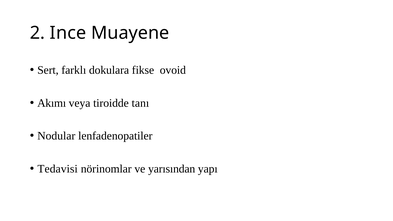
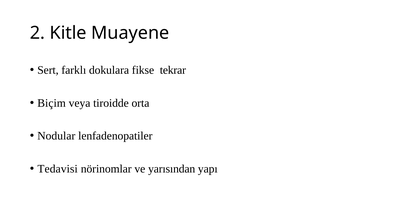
Ince: Ince -> Kitle
ovoid: ovoid -> tekrar
Akımı: Akımı -> Biçim
tanı: tanı -> orta
